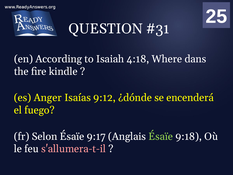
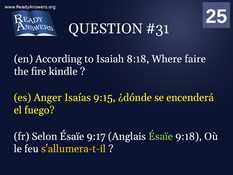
4:18: 4:18 -> 8:18
dans: dans -> faire
9:12: 9:12 -> 9:15
s'allumera-t-il colour: pink -> yellow
